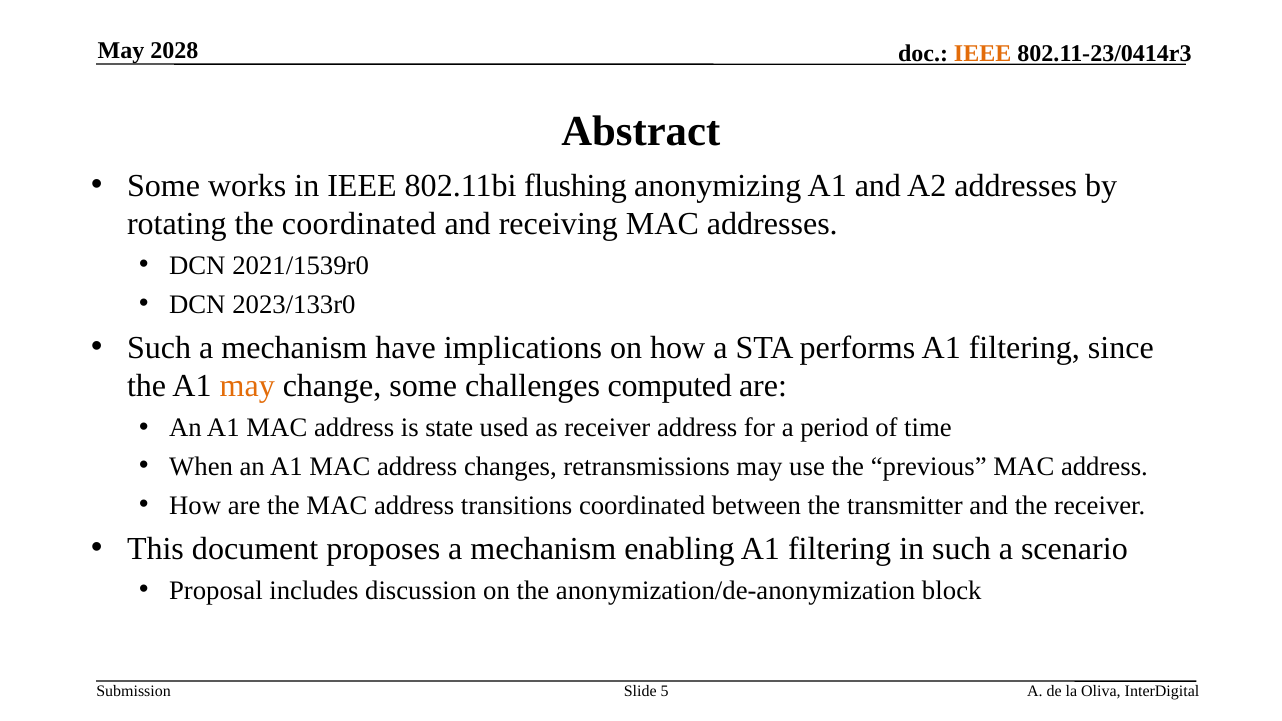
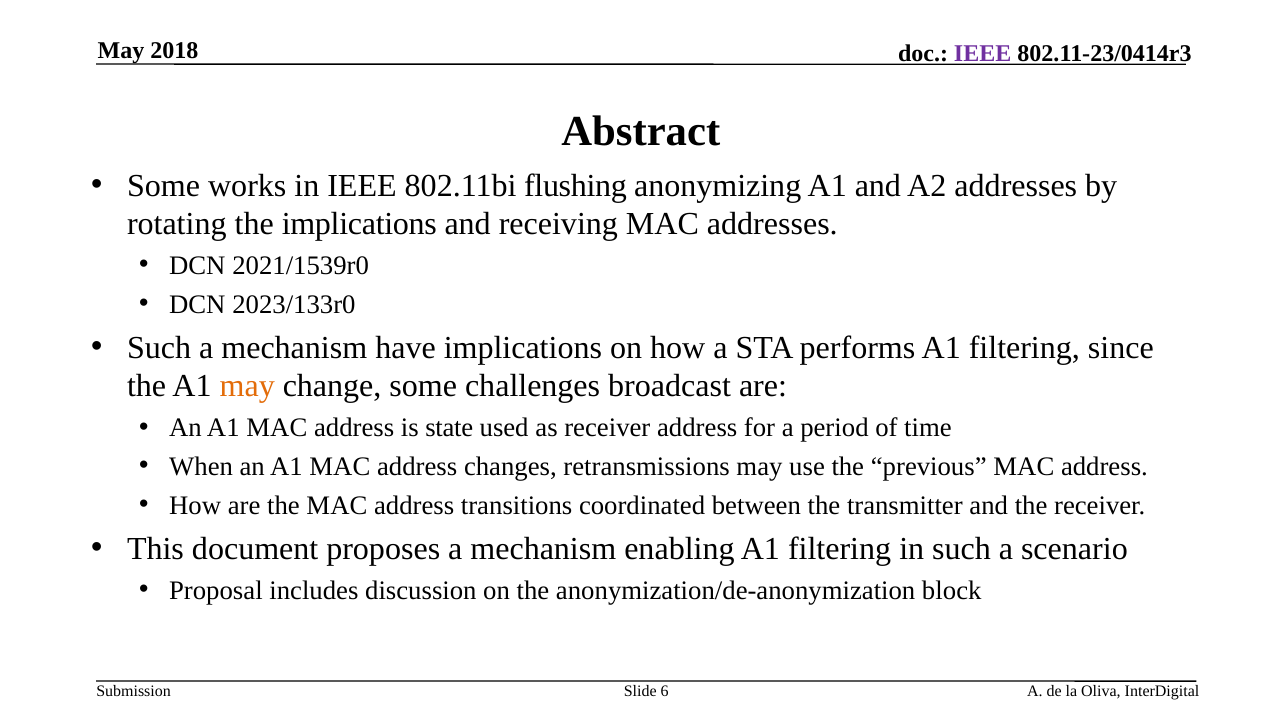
2028: 2028 -> 2018
IEEE at (983, 53) colour: orange -> purple
the coordinated: coordinated -> implications
computed: computed -> broadcast
5: 5 -> 6
